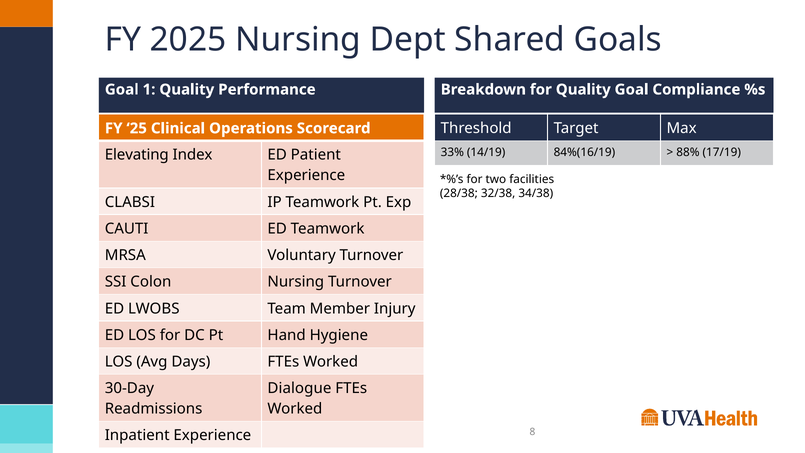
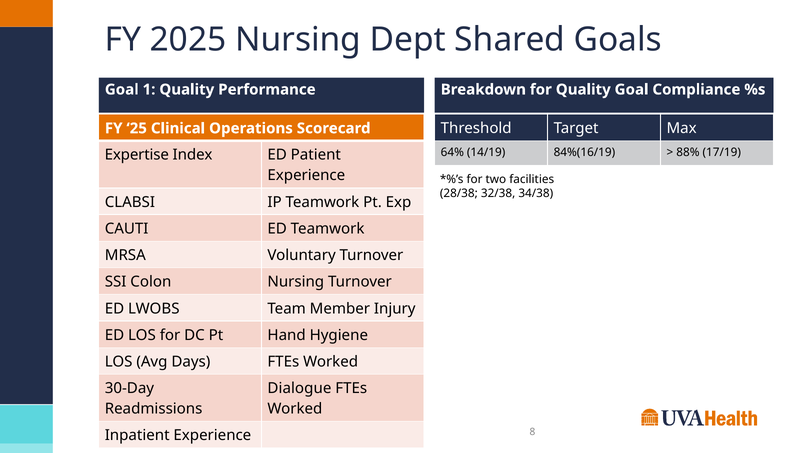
33%: 33% -> 64%
Elevating: Elevating -> Expertise
